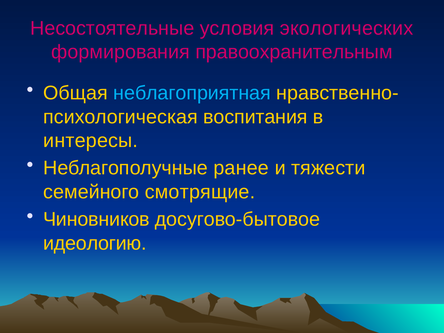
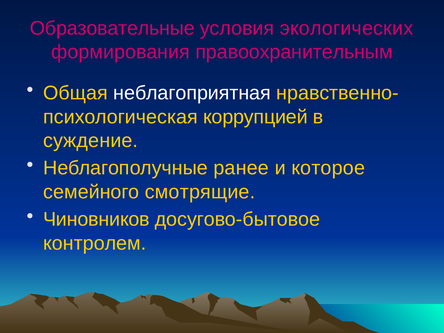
Несостоятельные: Несостоятельные -> Образовательные
неблагоприятная colour: light blue -> white
воспитания: воспитания -> коррупцией
интересы: интересы -> суждение
тяжести: тяжести -> которое
идеологию: идеологию -> контролем
